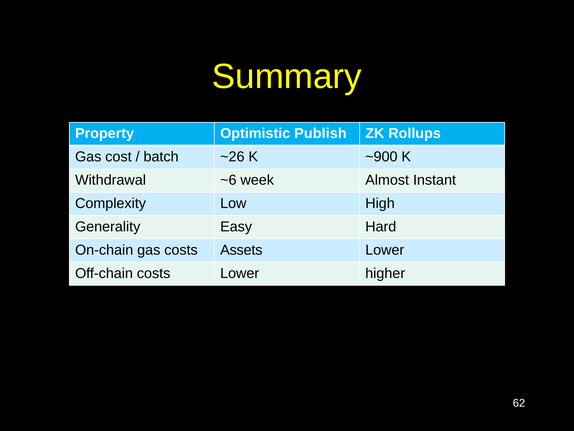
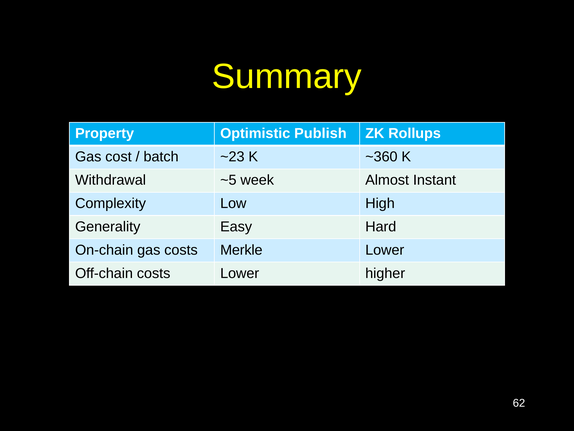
~26: ~26 -> ~23
~900: ~900 -> ~360
~6: ~6 -> ~5
Assets: Assets -> Merkle
